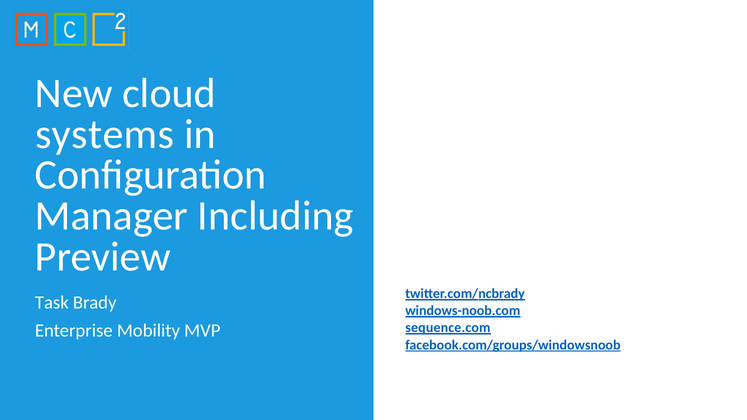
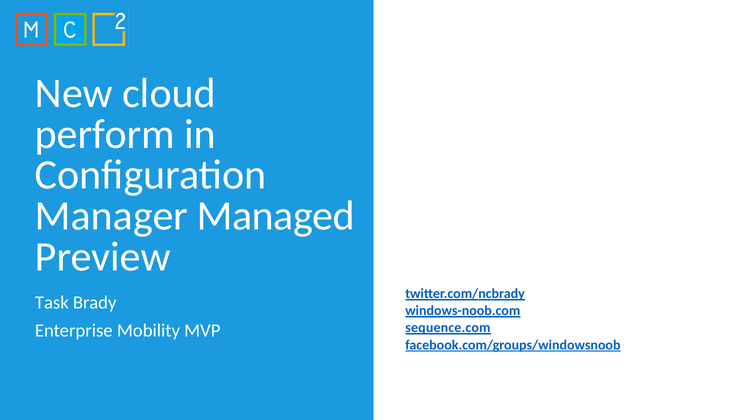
systems: systems -> perform
Including: Including -> Managed
